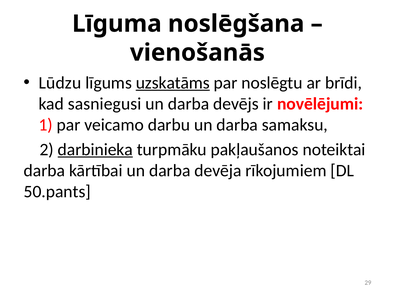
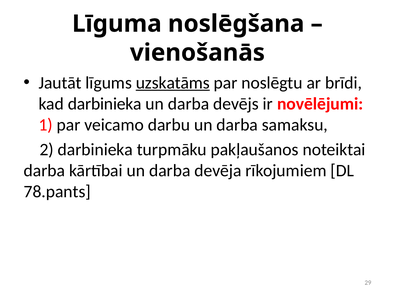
Lūdzu: Lūdzu -> Jautāt
kad sasniegusi: sasniegusi -> darbinieka
darbinieka at (95, 150) underline: present -> none
50.pants: 50.pants -> 78.pants
